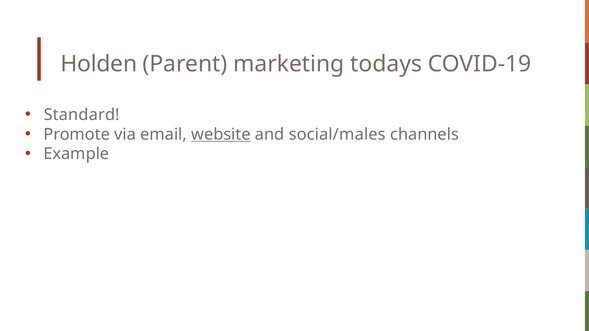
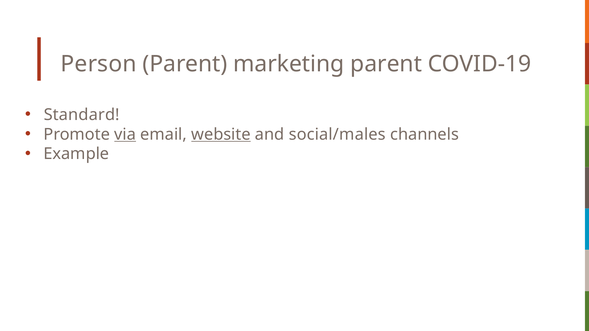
Holden: Holden -> Person
marketing todays: todays -> parent
via underline: none -> present
